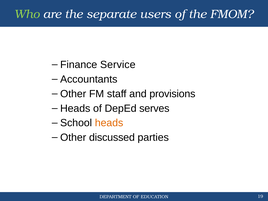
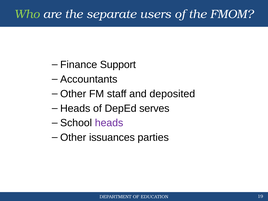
Service: Service -> Support
provisions: provisions -> deposited
heads at (109, 123) colour: orange -> purple
discussed: discussed -> issuances
